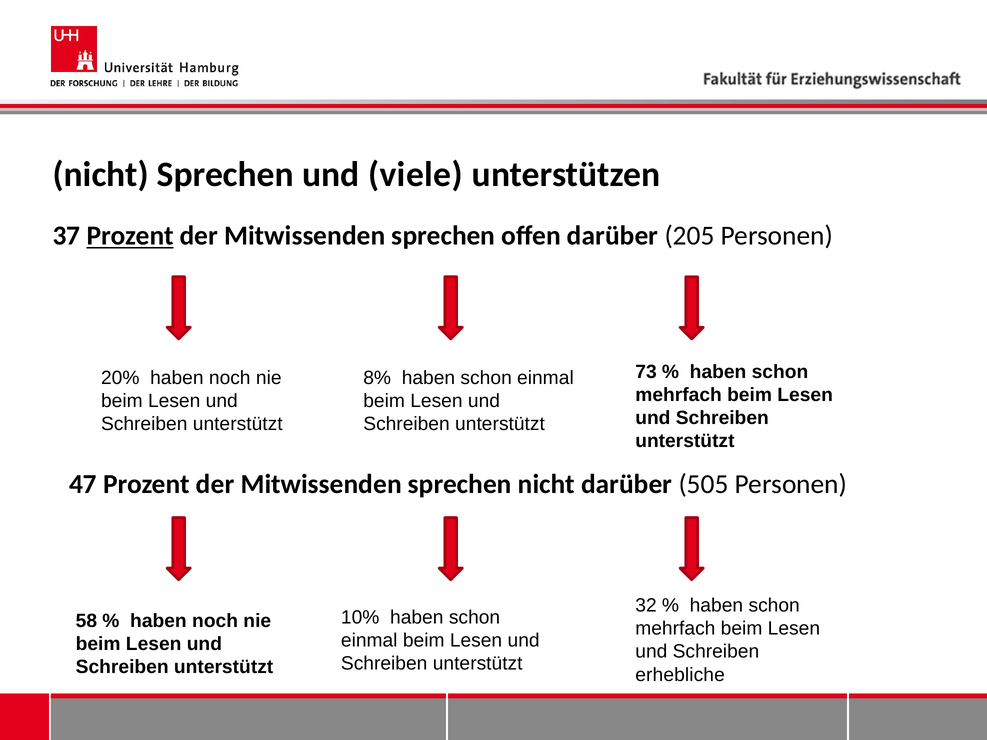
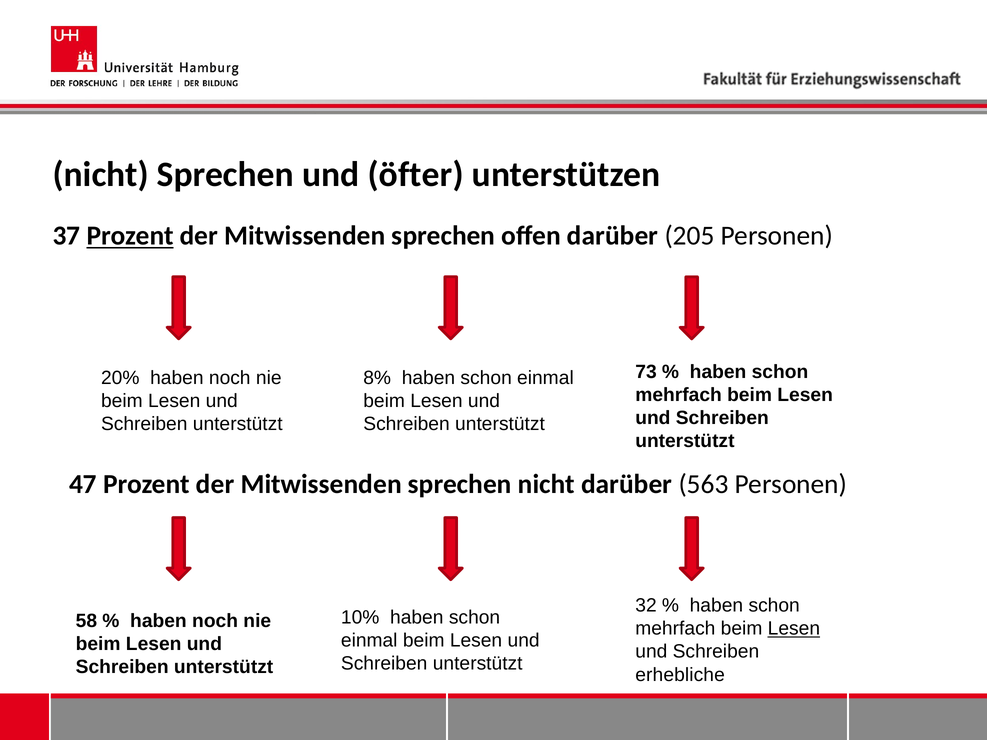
viele: viele -> öfter
505: 505 -> 563
Lesen at (794, 629) underline: none -> present
